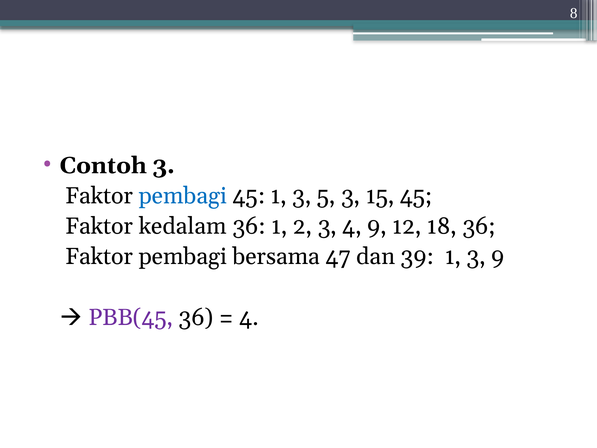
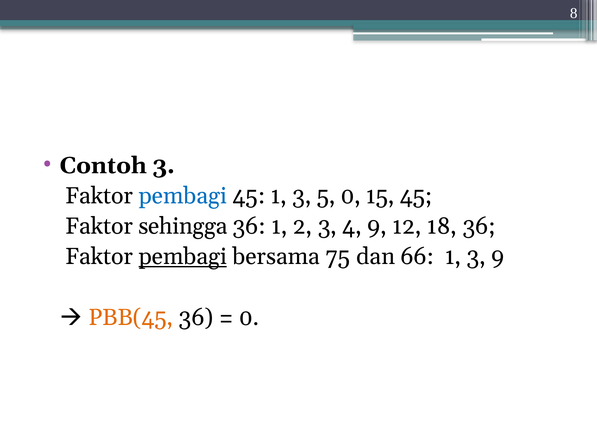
5 3: 3 -> 0
kedalam: kedalam -> sehingga
pembagi at (183, 257) underline: none -> present
47: 47 -> 75
39: 39 -> 66
PBB(45 colour: purple -> orange
4 at (249, 317): 4 -> 0
